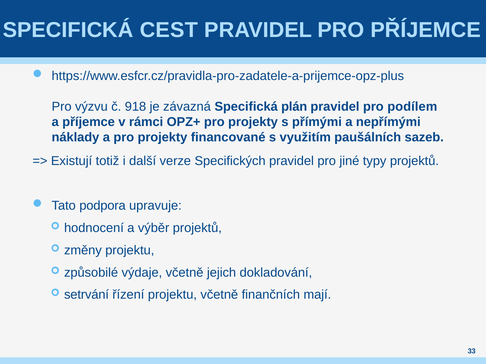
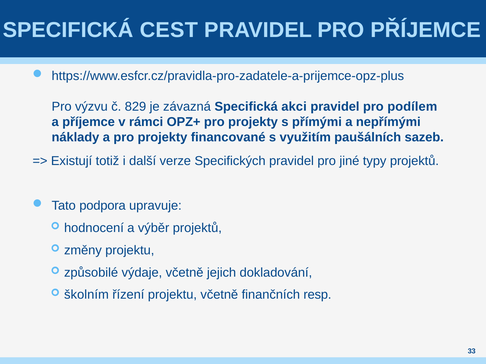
918: 918 -> 829
plán: plán -> akci
setrvání: setrvání -> školním
mají: mají -> resp
